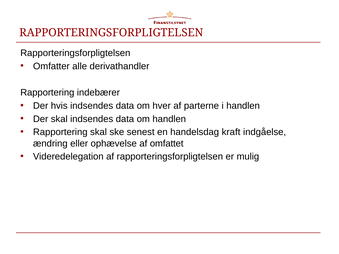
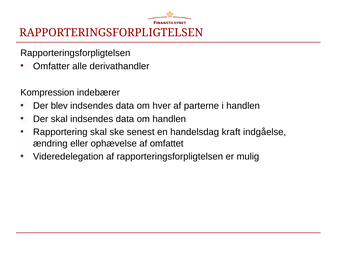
Rapportering at (47, 93): Rapportering -> Kompression
hvis: hvis -> blev
